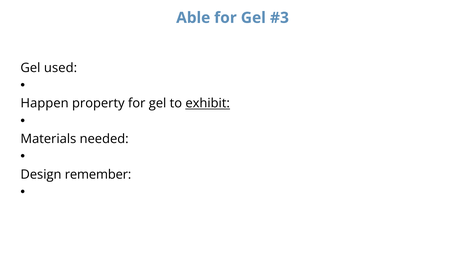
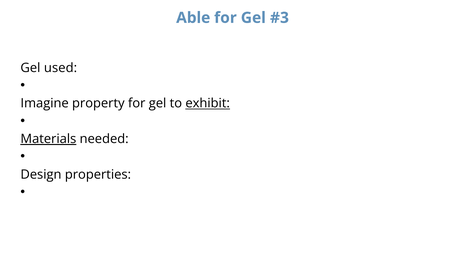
Happen: Happen -> Imagine
Materials underline: none -> present
remember: remember -> properties
